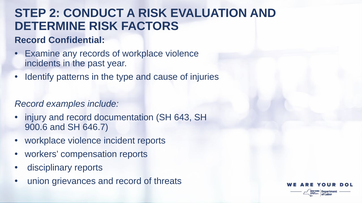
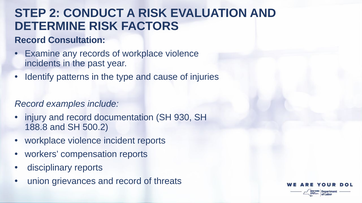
Confidential: Confidential -> Consultation
643: 643 -> 930
900.6: 900.6 -> 188.8
646.7: 646.7 -> 500.2
